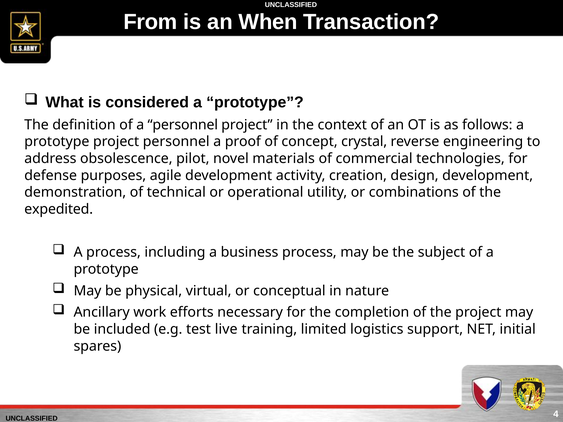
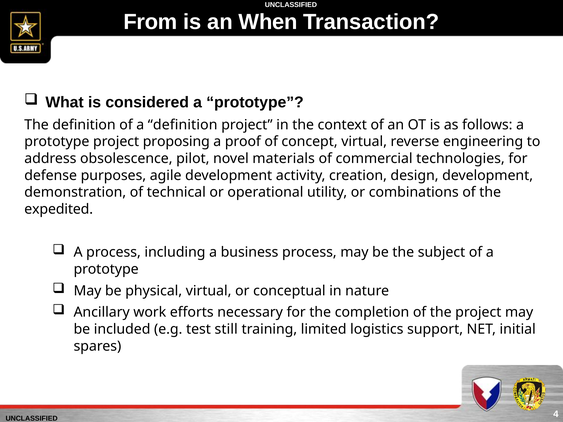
a personnel: personnel -> definition
project personnel: personnel -> proposing
concept crystal: crystal -> virtual
live: live -> still
